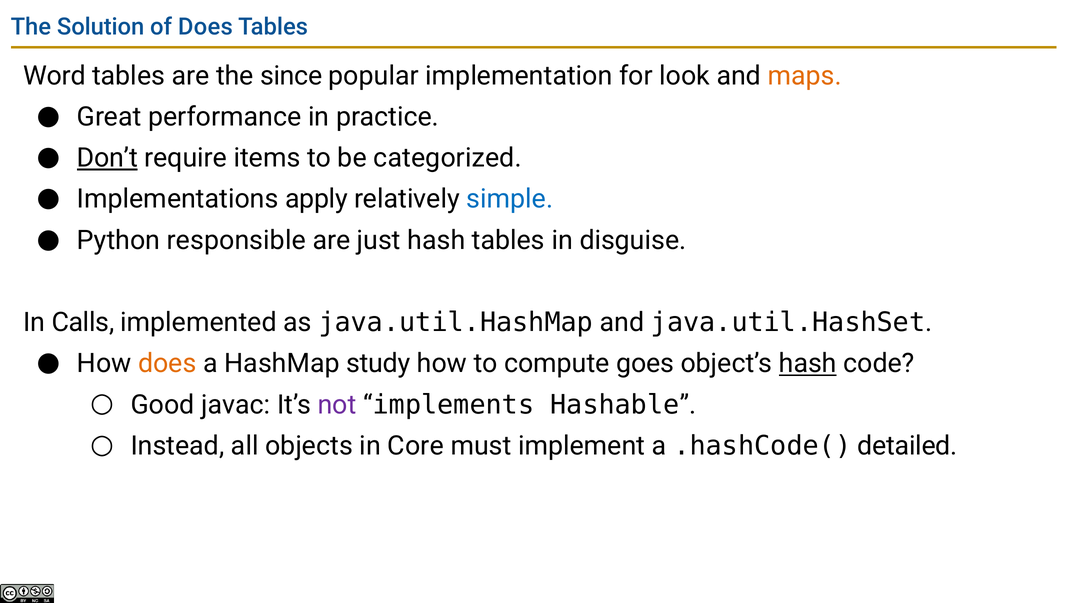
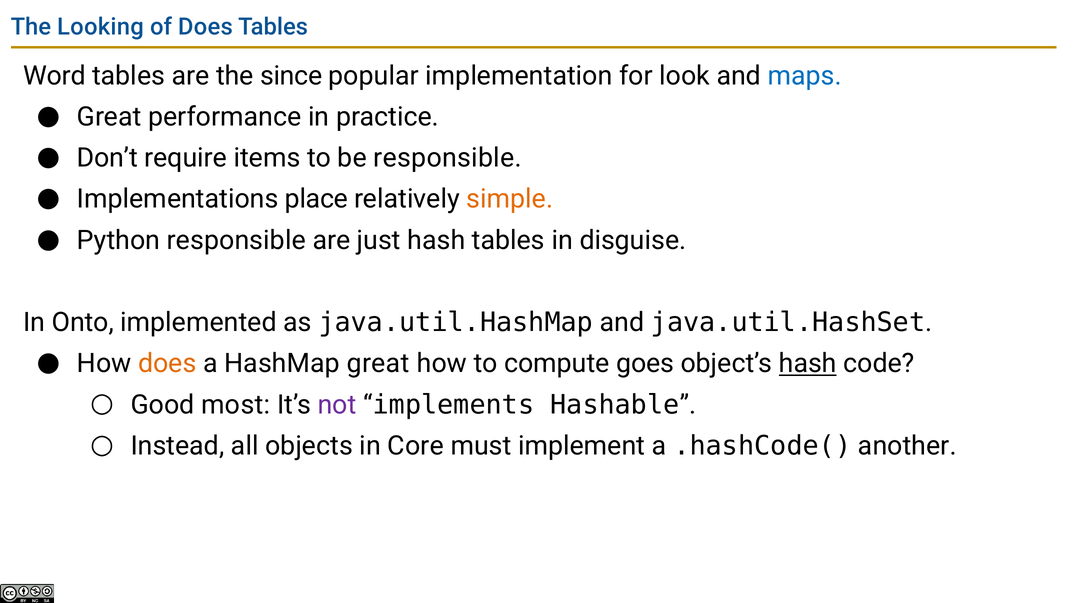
Solution: Solution -> Looking
maps colour: orange -> blue
Don’t underline: present -> none
be categorized: categorized -> responsible
apply: apply -> place
simple colour: blue -> orange
Calls: Calls -> Onto
HashMap study: study -> great
javac: javac -> most
detailed: detailed -> another
